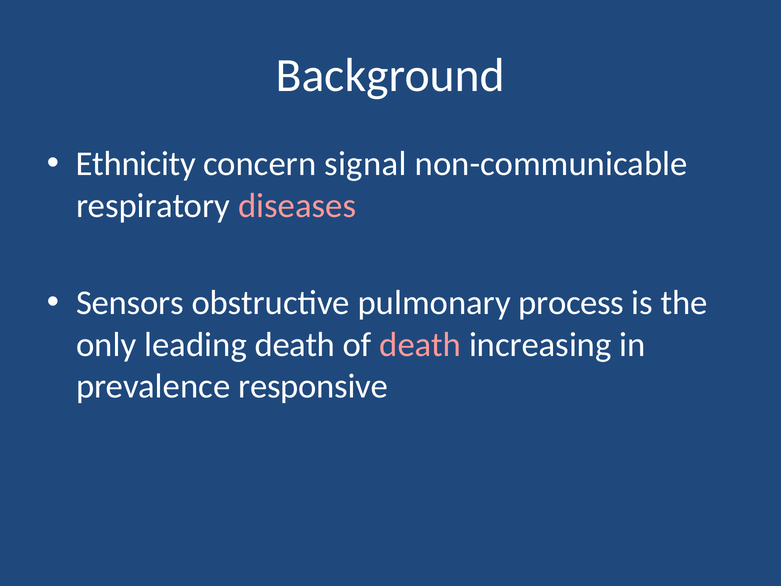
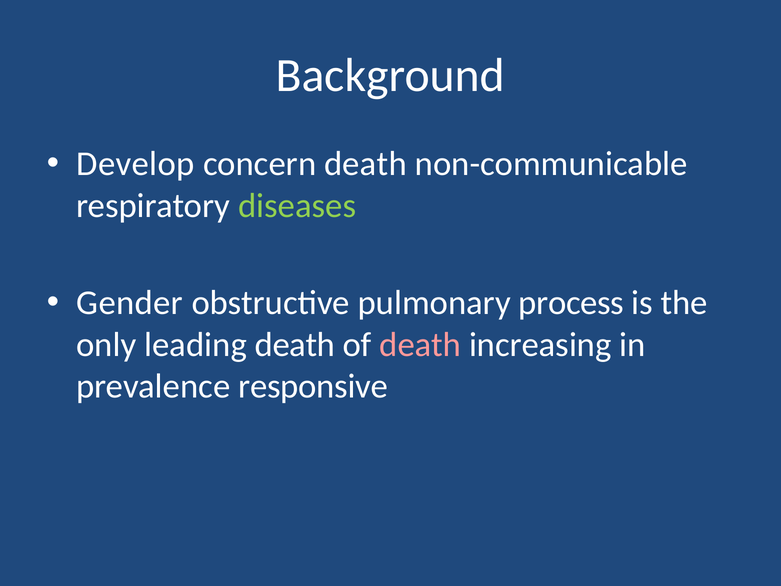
Ethnicity: Ethnicity -> Develop
concern signal: signal -> death
diseases colour: pink -> light green
Sensors: Sensors -> Gender
